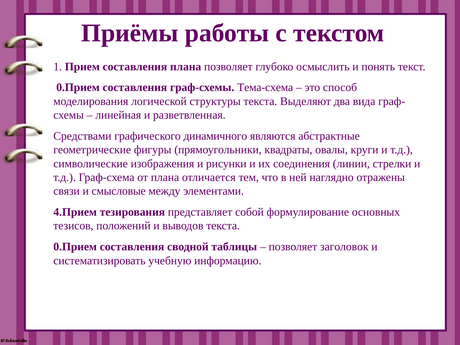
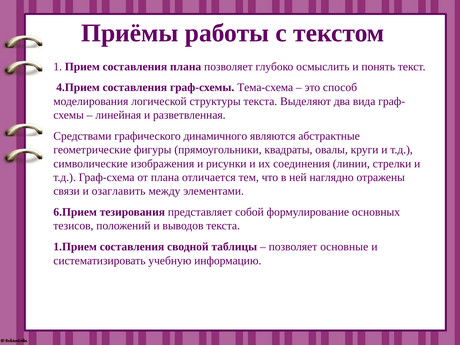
0.Прием at (78, 87): 0.Прием -> 4.Прием
смысловые: смысловые -> озаглавить
4.Прием: 4.Прием -> 6.Прием
0.Прием at (75, 247): 0.Прием -> 1.Прием
заголовок: заголовок -> основные
